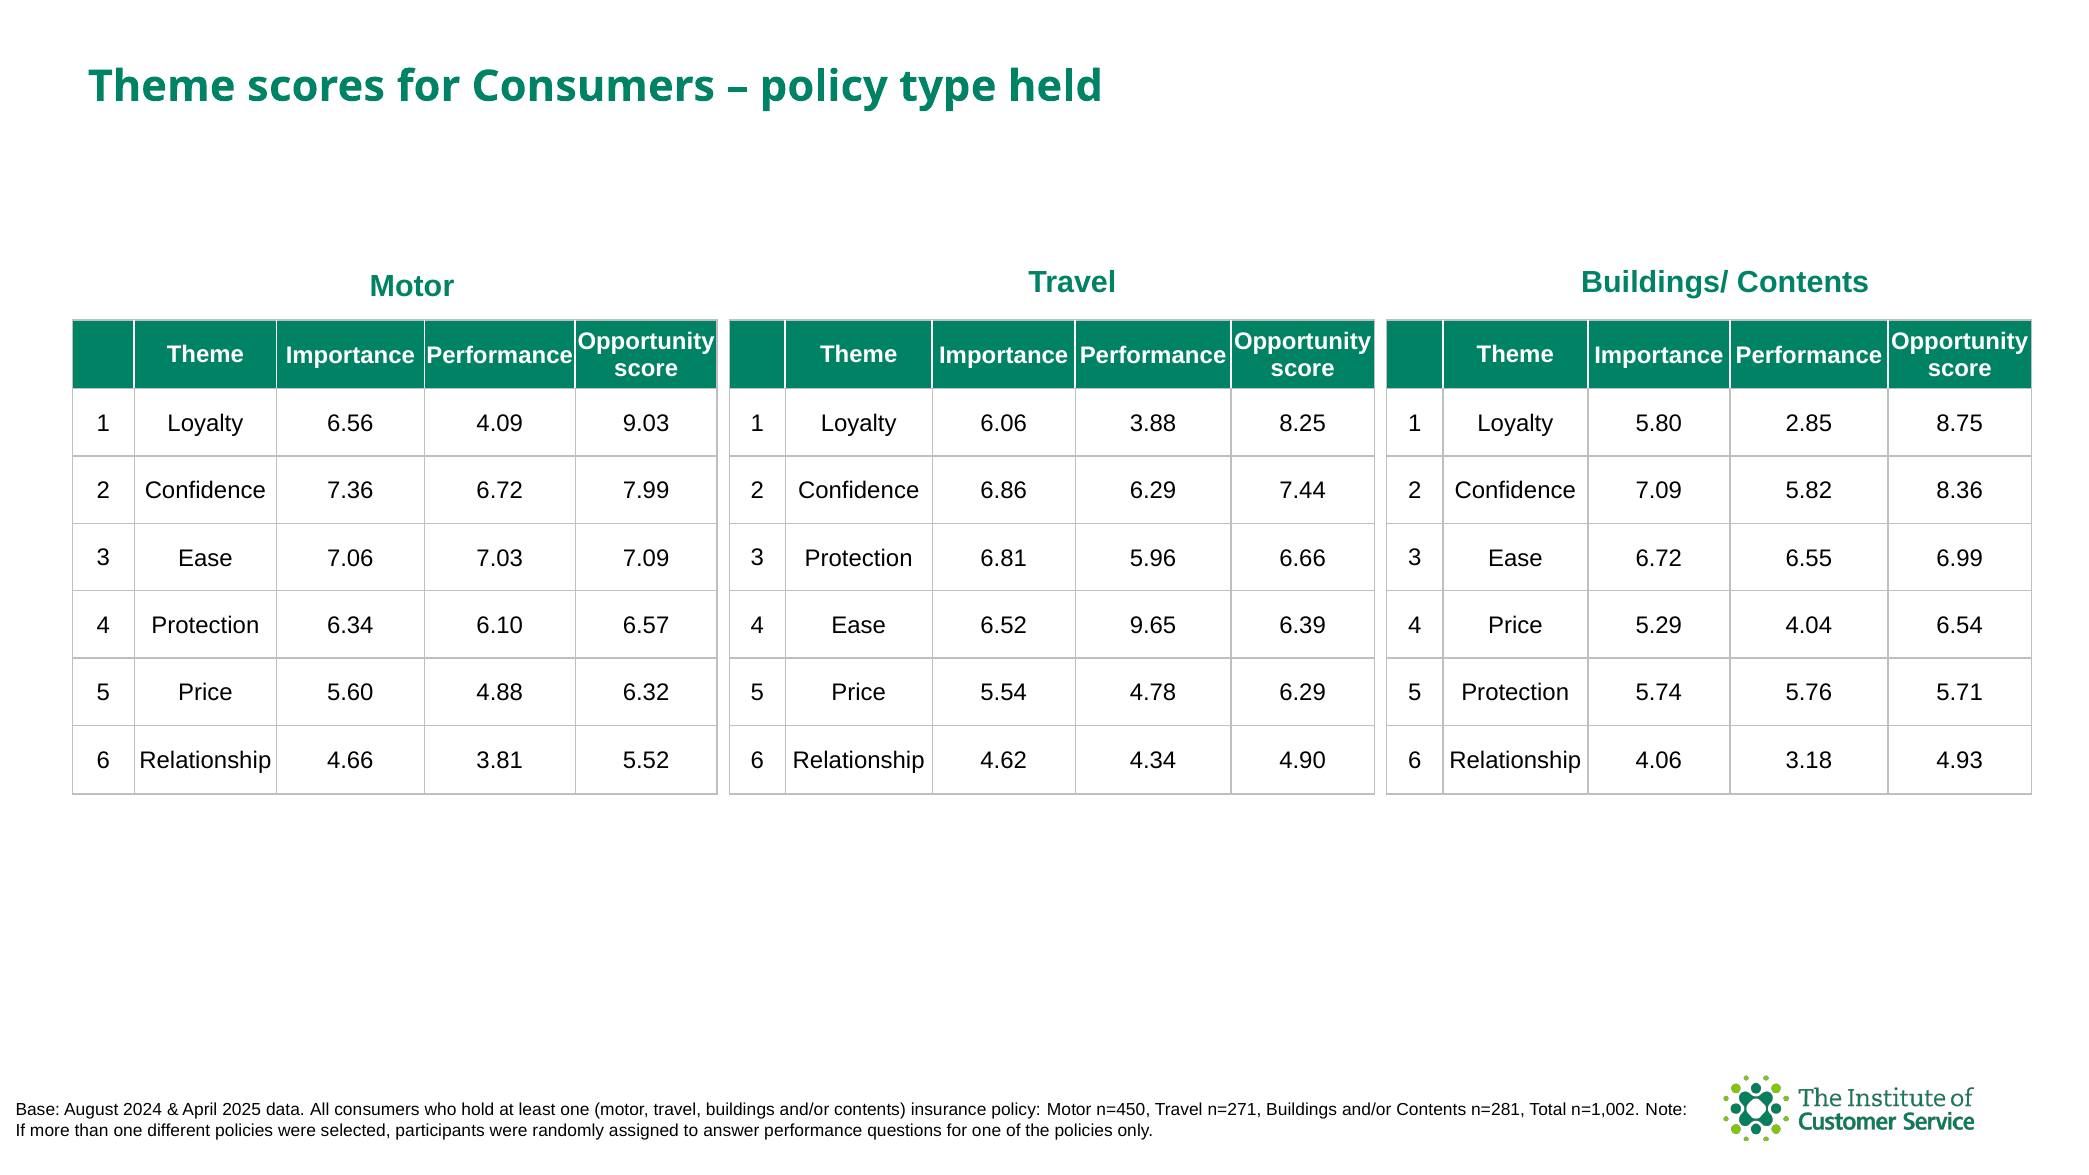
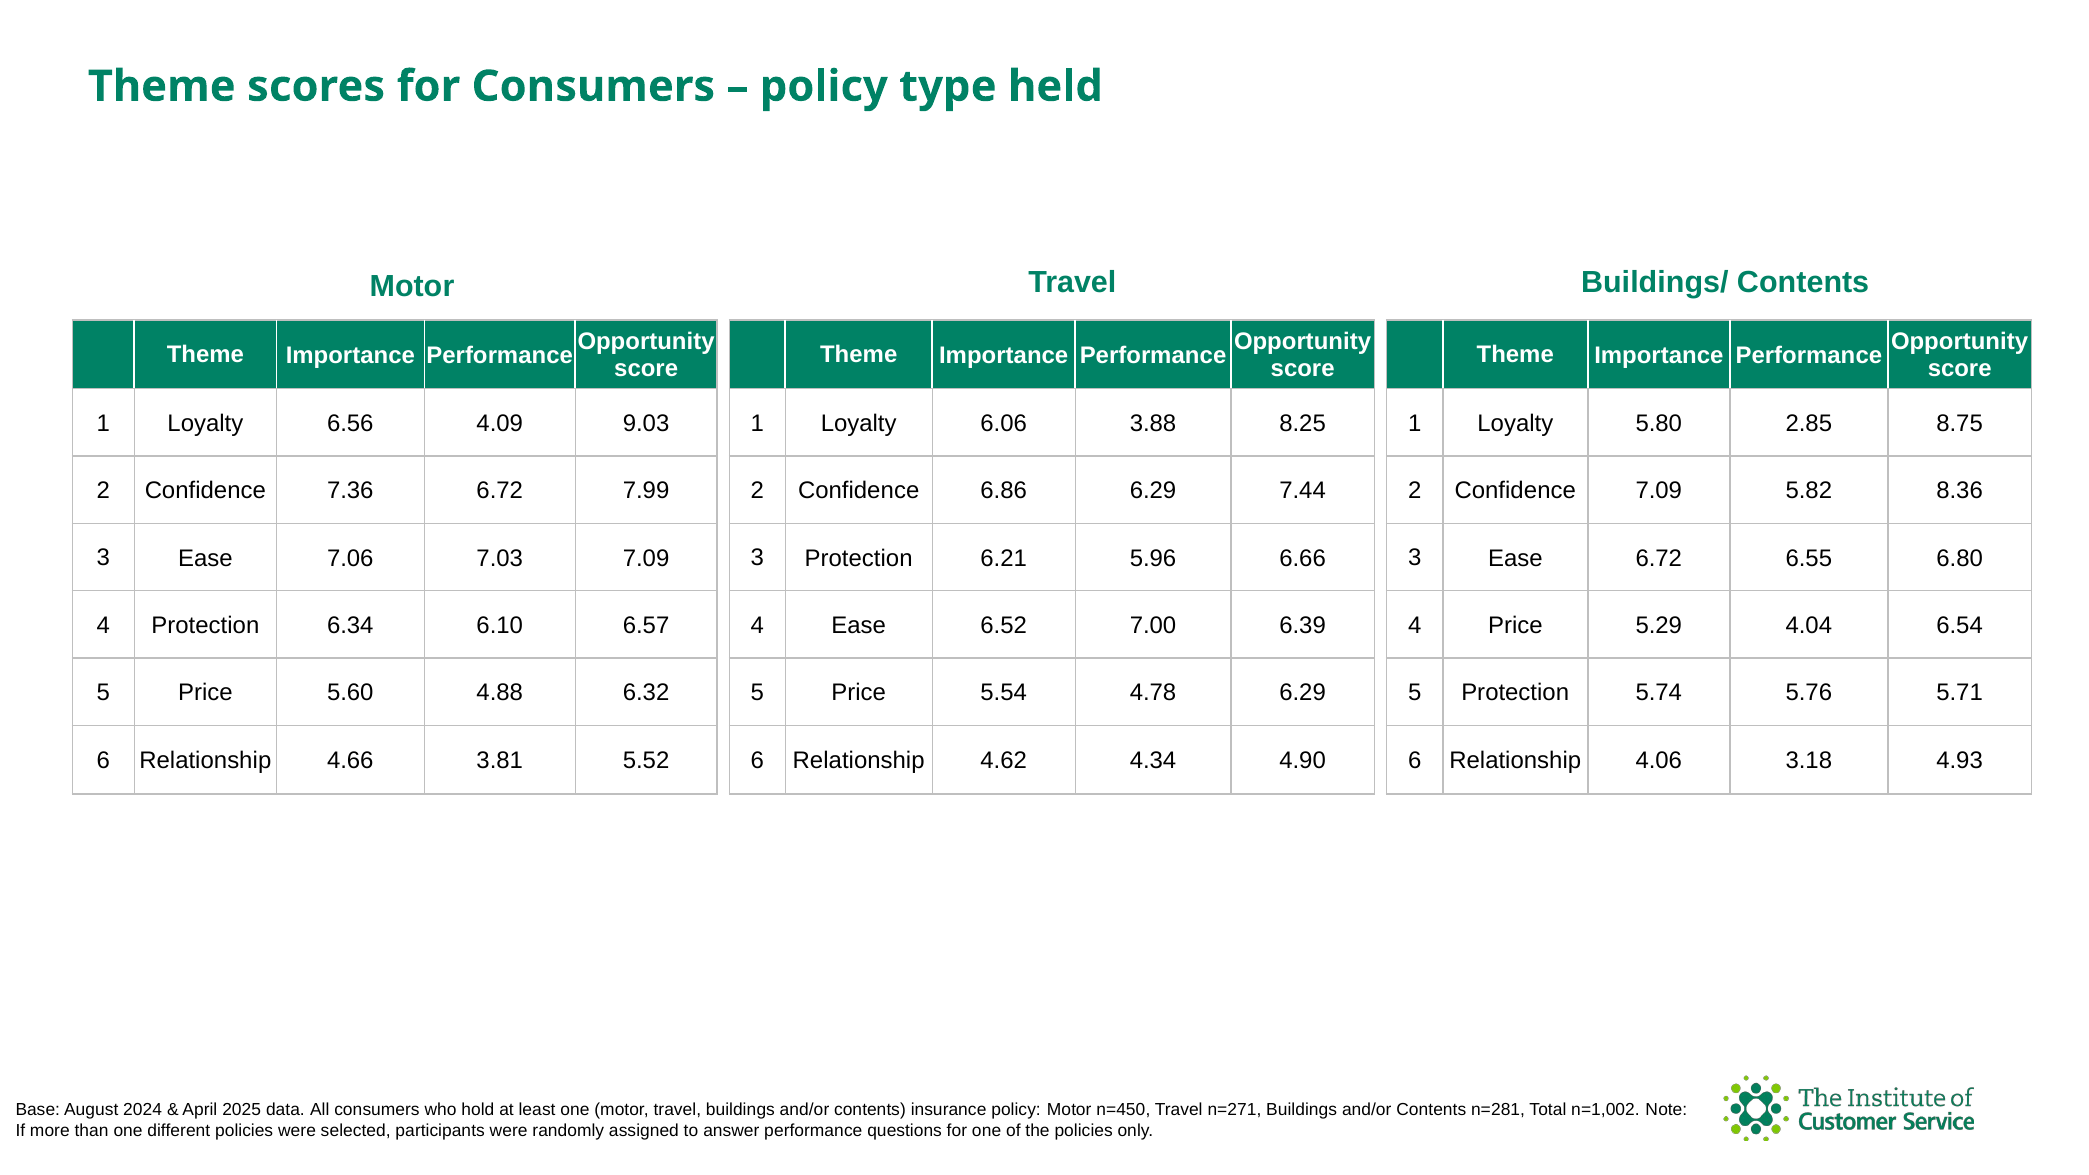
6.81: 6.81 -> 6.21
6.99: 6.99 -> 6.80
9.65: 9.65 -> 7.00
